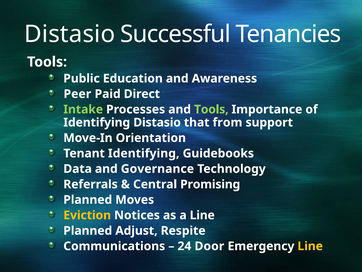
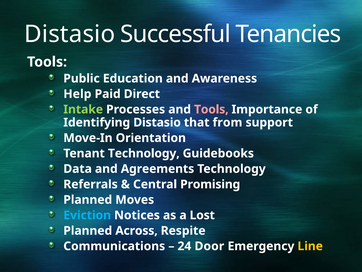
Peer: Peer -> Help
Tools at (211, 109) colour: light green -> pink
Tenant Identifying: Identifying -> Technology
Governance: Governance -> Agreements
Eviction colour: yellow -> light blue
a Line: Line -> Lost
Adjust: Adjust -> Across
